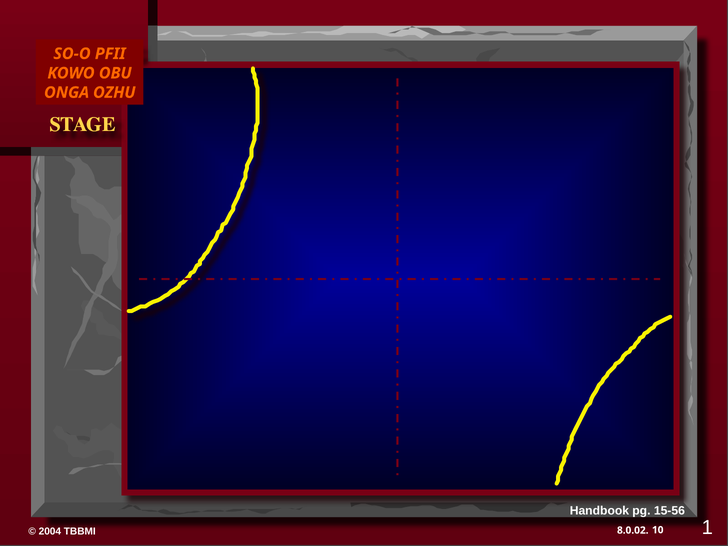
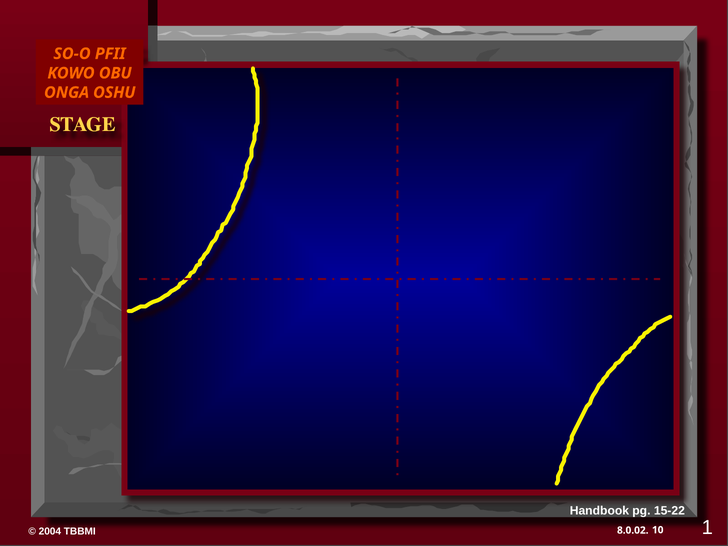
OZHU: OZHU -> OSHU
15-56: 15-56 -> 15-22
